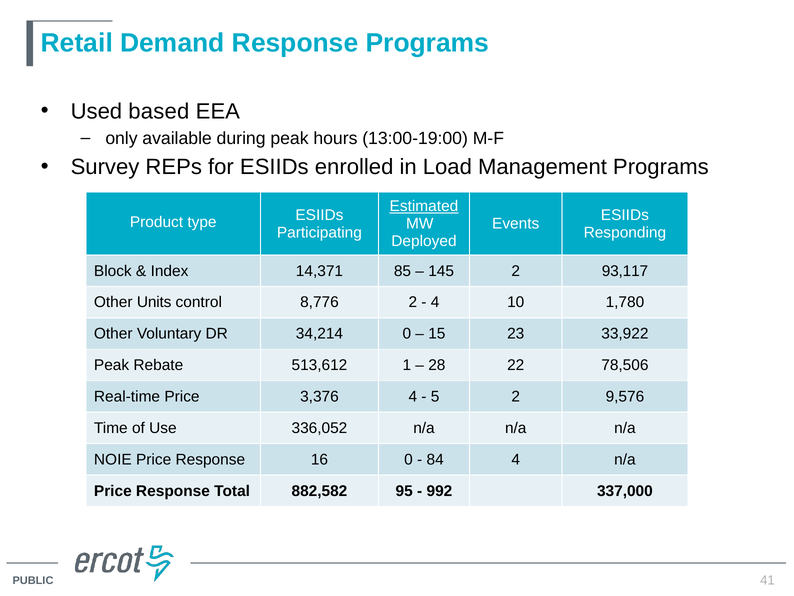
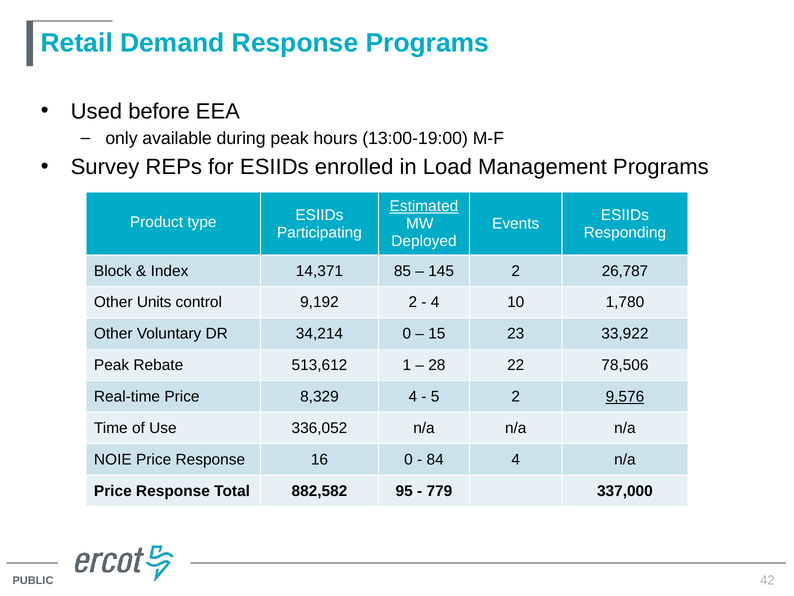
based: based -> before
93,117: 93,117 -> 26,787
8,776: 8,776 -> 9,192
3,376: 3,376 -> 8,329
9,576 underline: none -> present
992: 992 -> 779
41: 41 -> 42
